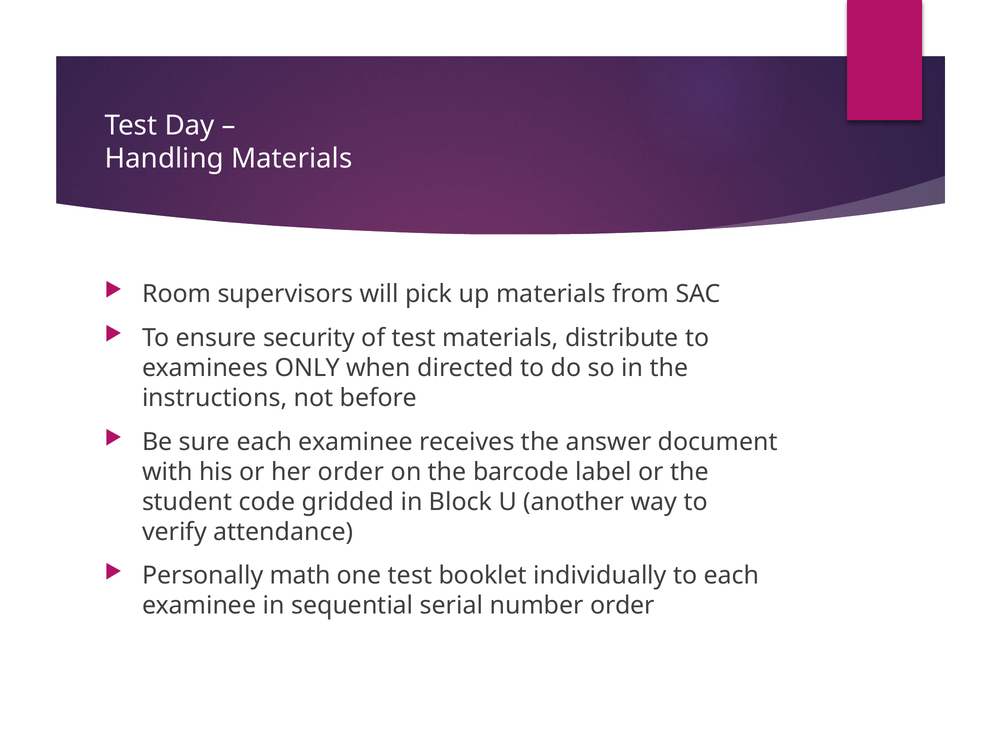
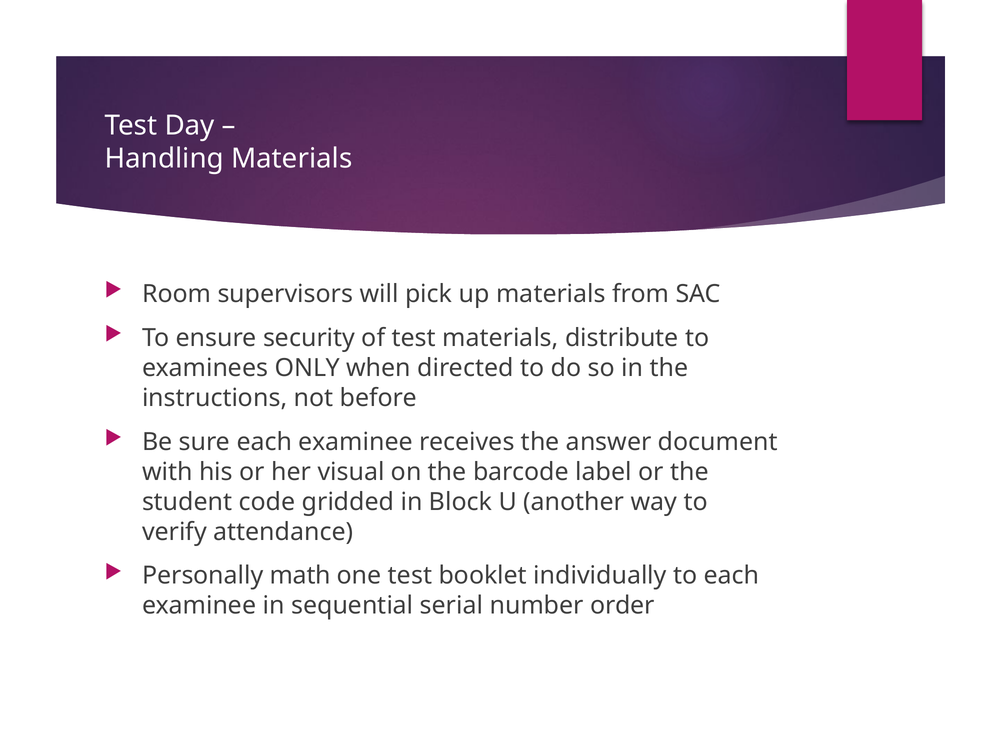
her order: order -> visual
